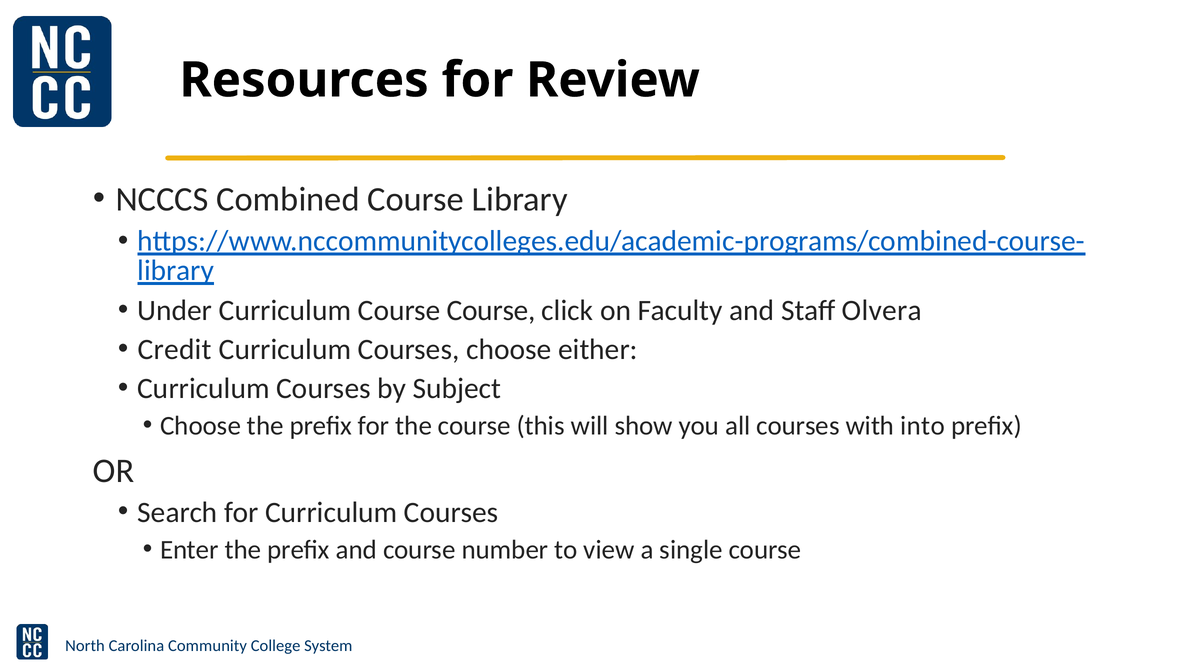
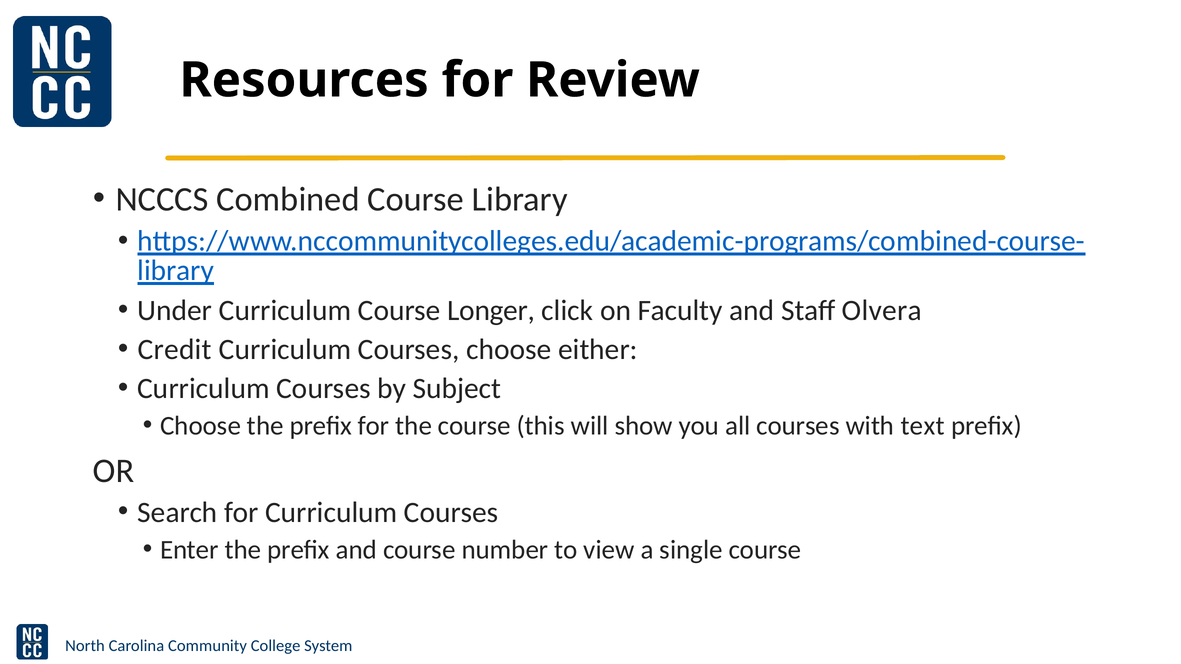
Course Course: Course -> Longer
into: into -> text
